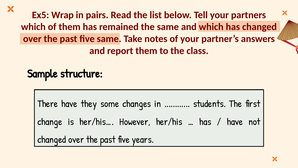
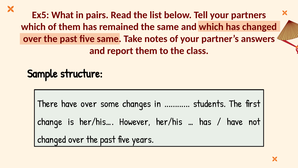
Wrap: Wrap -> What
have they: they -> over
